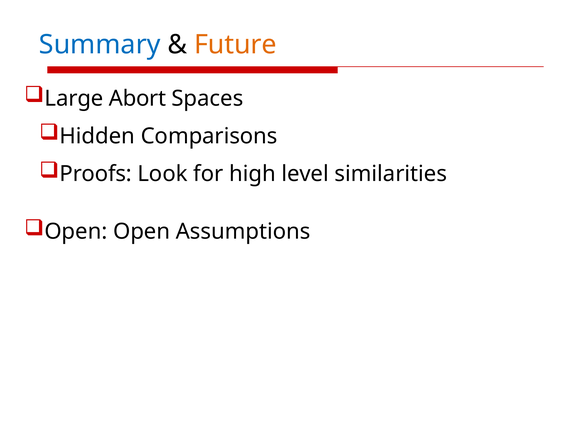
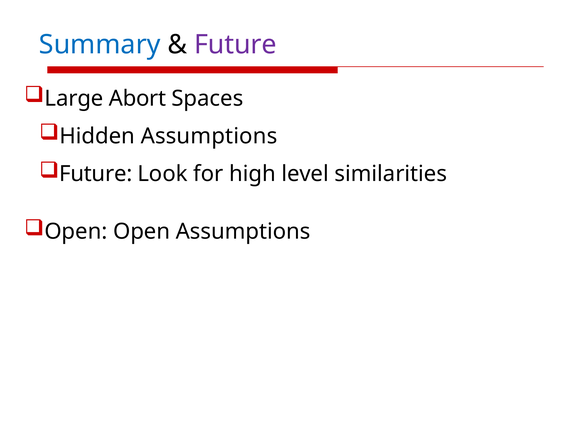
Future at (235, 44) colour: orange -> purple
Hidden Comparisons: Comparisons -> Assumptions
Proofs at (96, 174): Proofs -> Future
